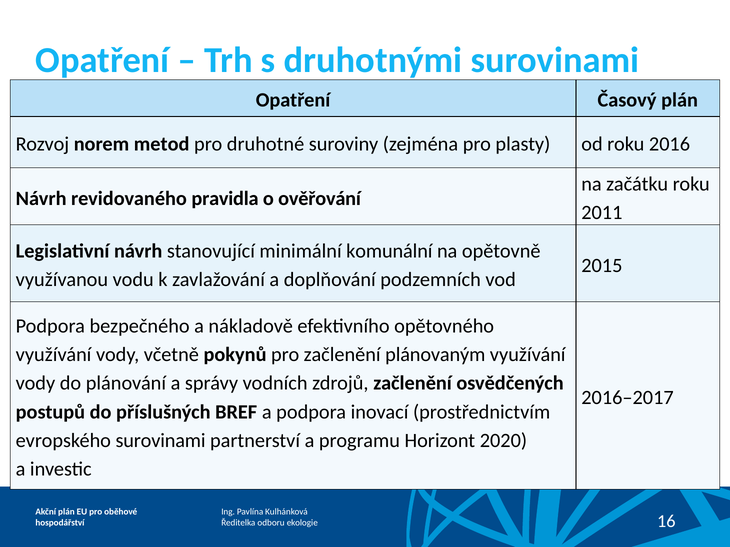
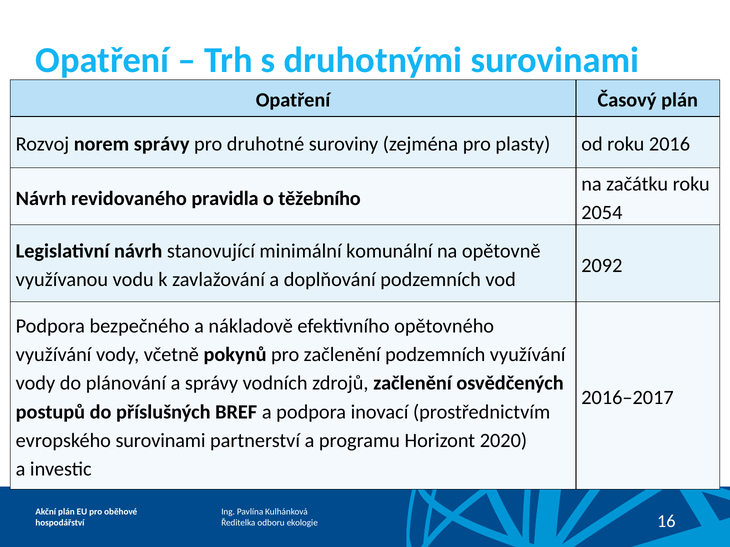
norem metod: metod -> správy
ověřování: ověřování -> těžebního
2011: 2011 -> 2054
2015: 2015 -> 2092
začlenění plánovaným: plánovaným -> podzemních
